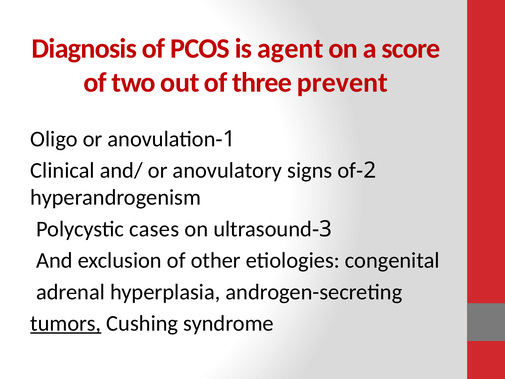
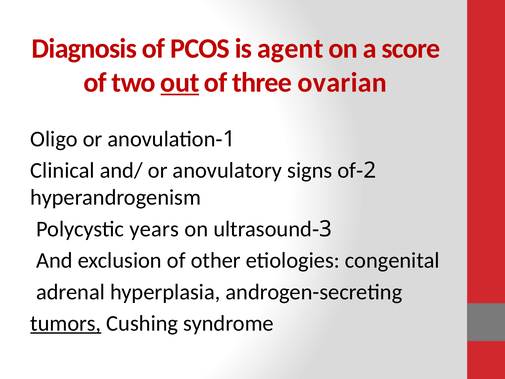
out underline: none -> present
prevent: prevent -> ovarian
cases: cases -> years
